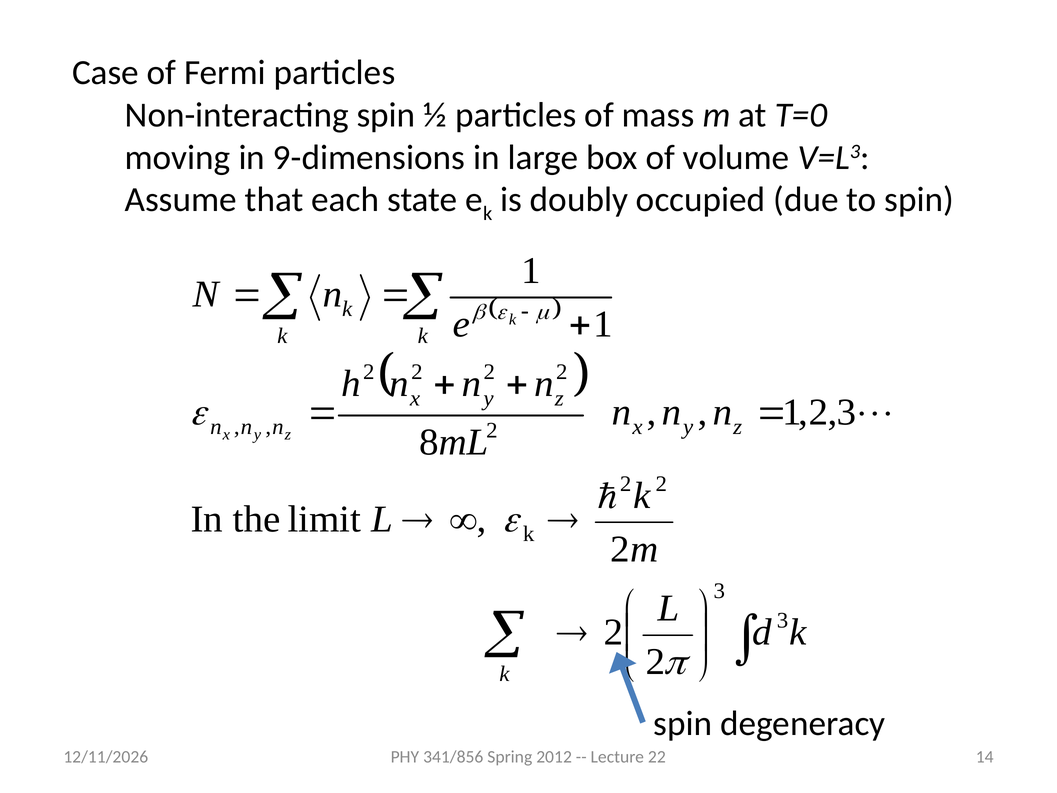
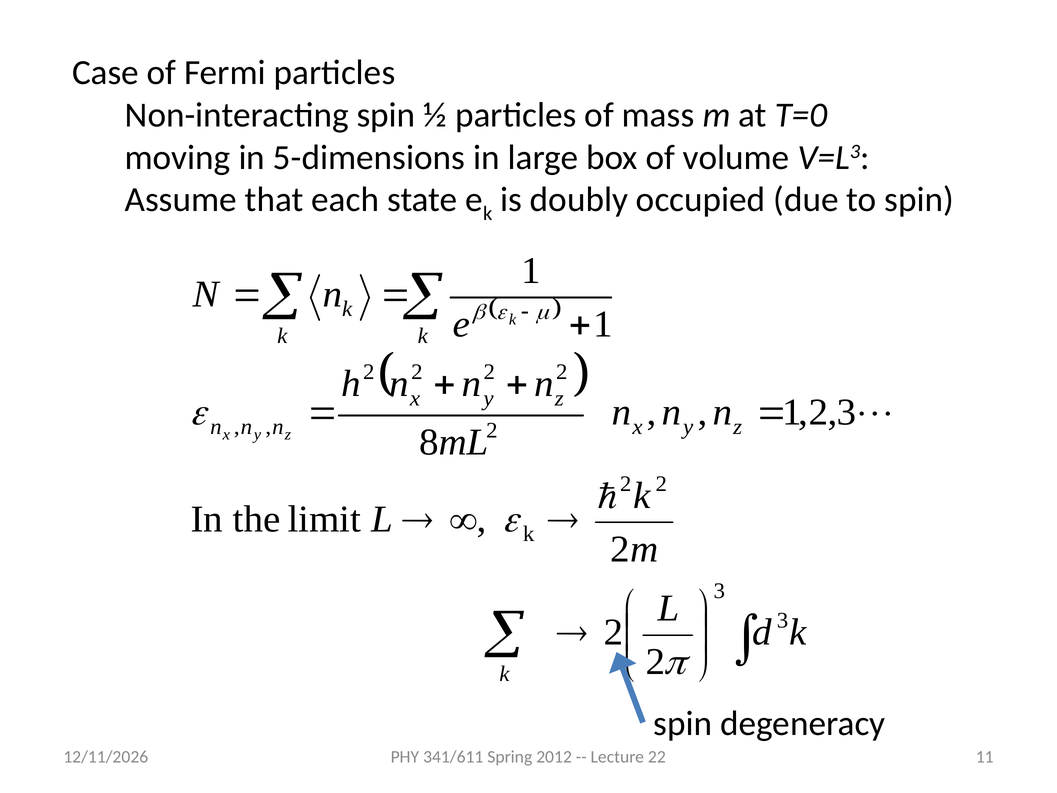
9-dimensions: 9-dimensions -> 5-dimensions
341/856: 341/856 -> 341/611
14: 14 -> 11
